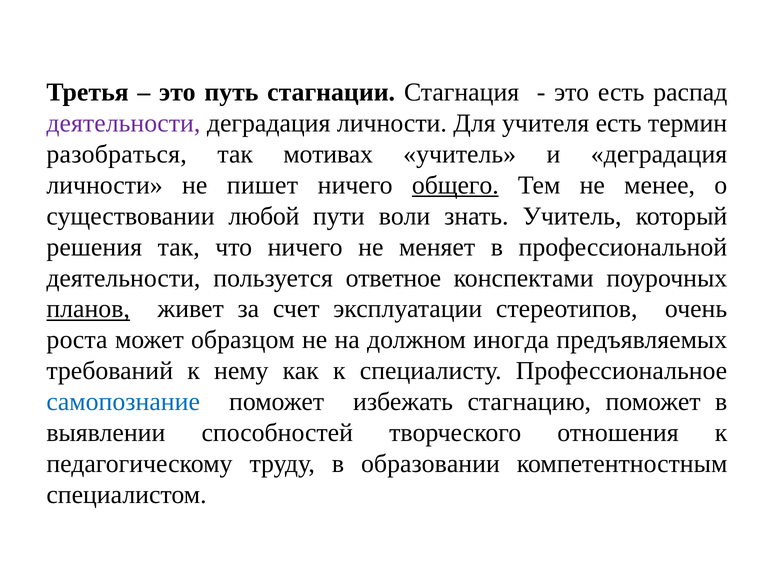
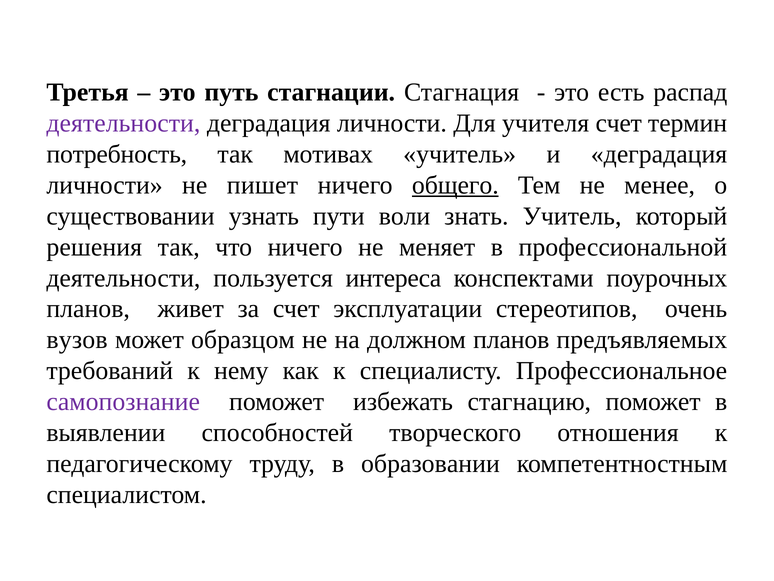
учителя есть: есть -> счет
разобраться: разобраться -> потребность
любой: любой -> узнать
ответное: ответное -> интереса
планов at (88, 309) underline: present -> none
роста: роста -> вузов
должном иногда: иногда -> планов
самопознание colour: blue -> purple
